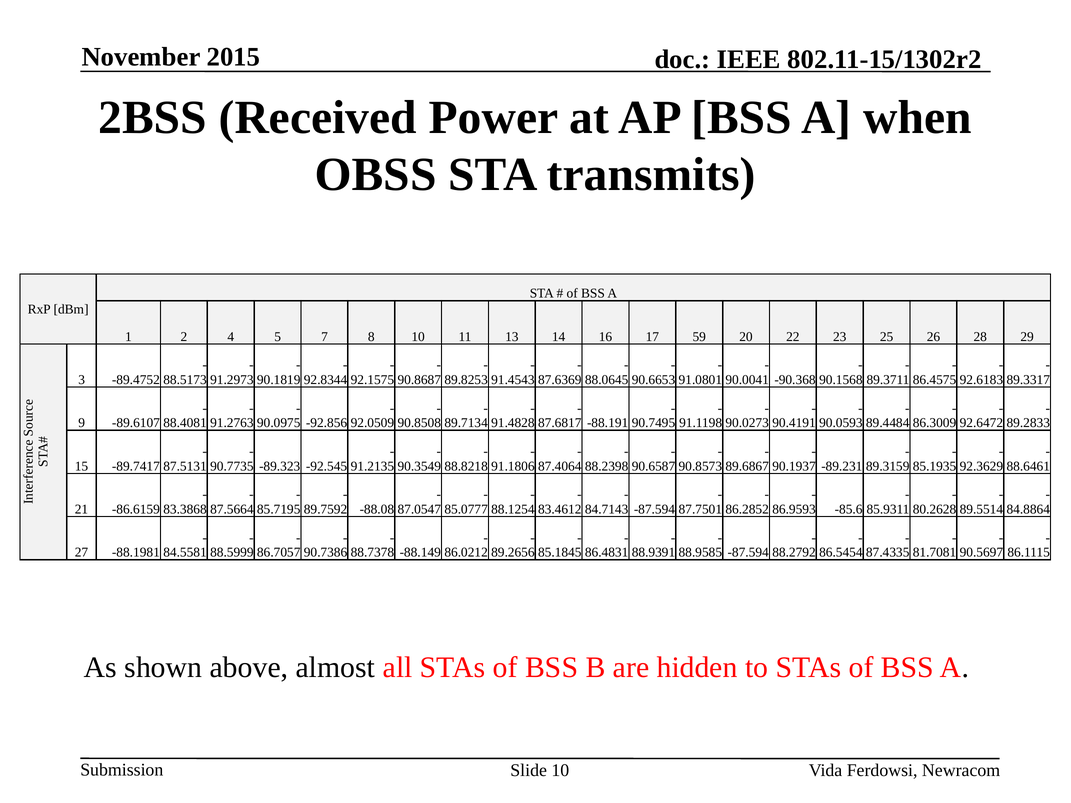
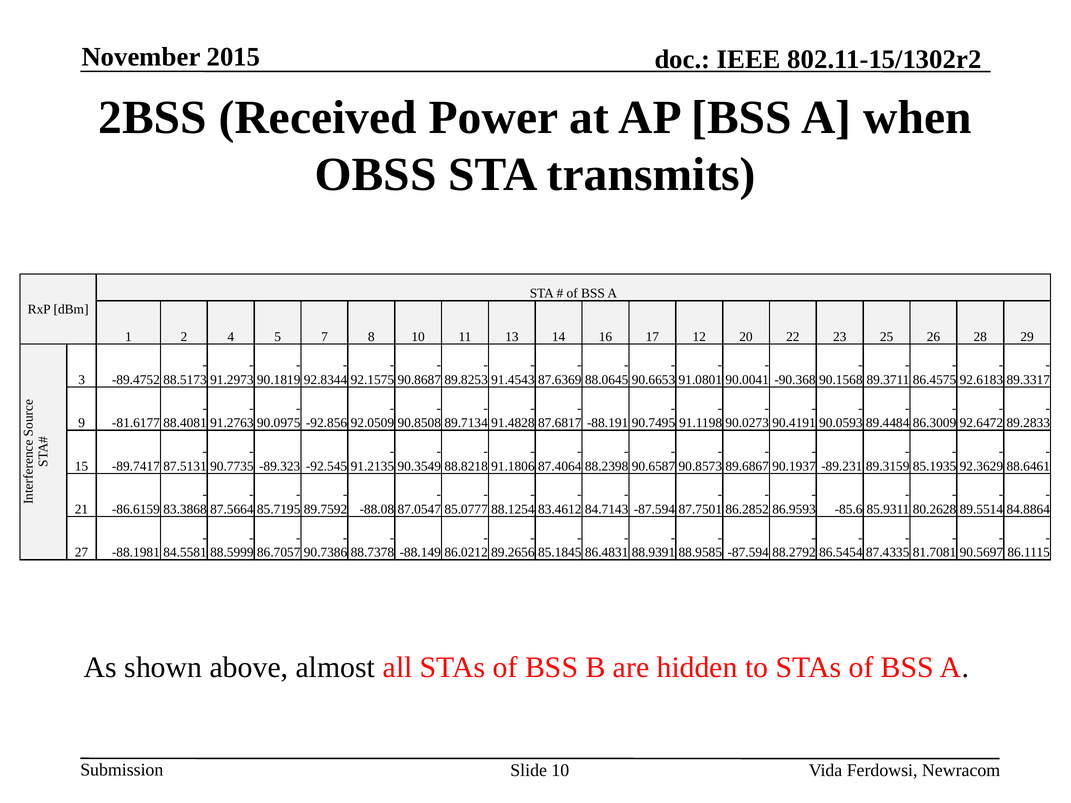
59: 59 -> 12
-89.6107: -89.6107 -> -81.6177
